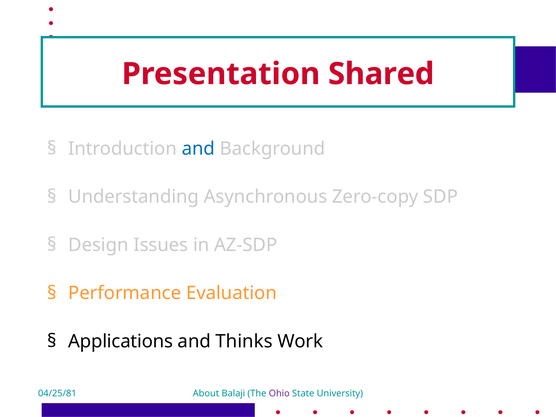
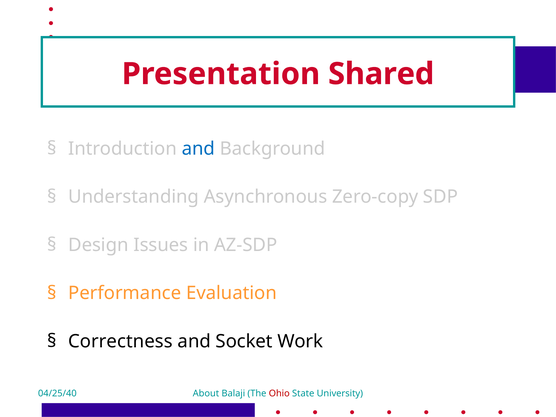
Applications: Applications -> Correctness
Thinks: Thinks -> Socket
04/25/81: 04/25/81 -> 04/25/40
Ohio colour: purple -> red
